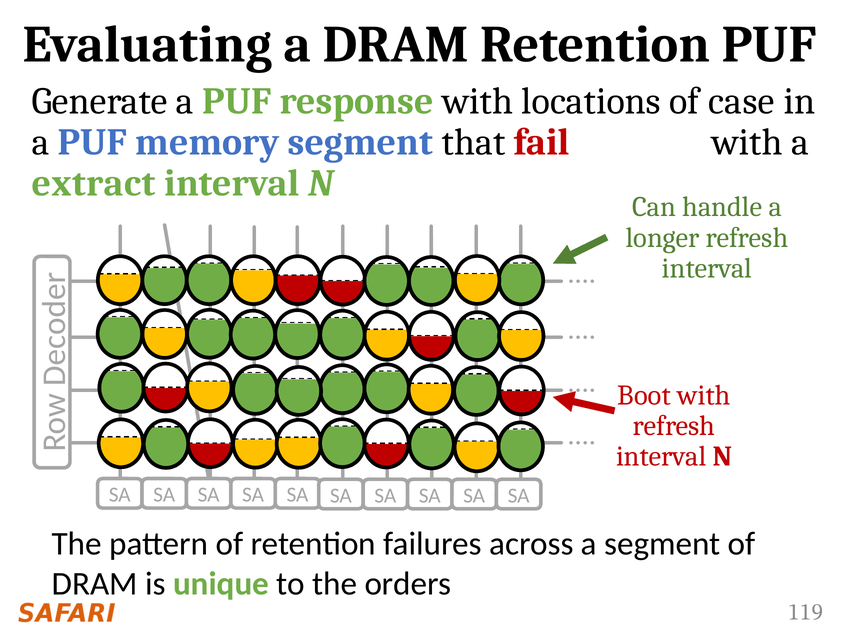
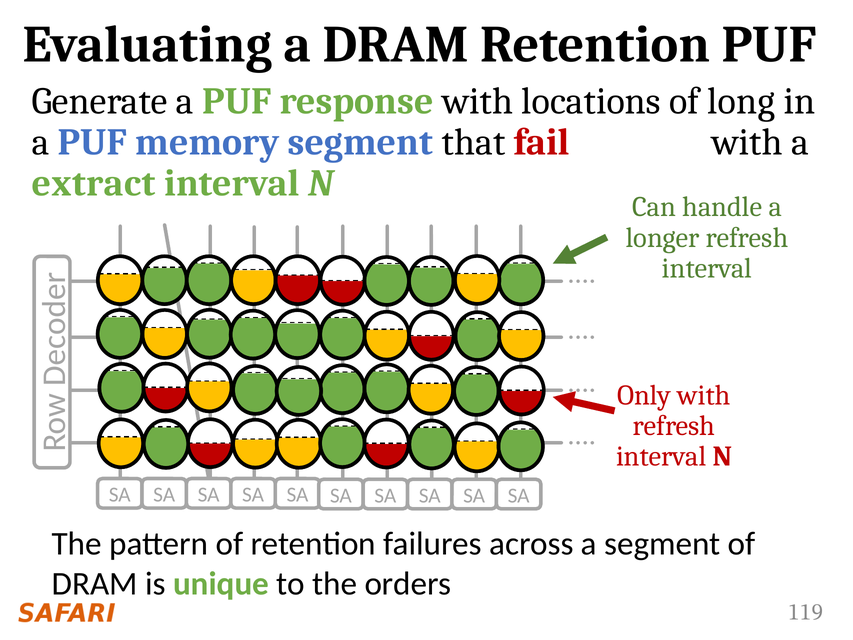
case: case -> long
Boot: Boot -> Only
